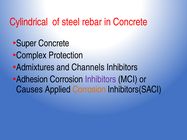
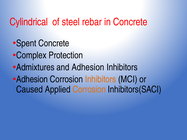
Super: Super -> Spent
and Channels: Channels -> Adhesion
Inhibitors at (101, 79) colour: purple -> orange
Causes: Causes -> Caused
